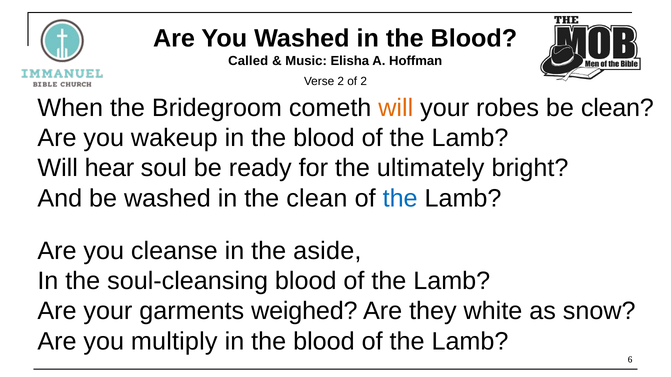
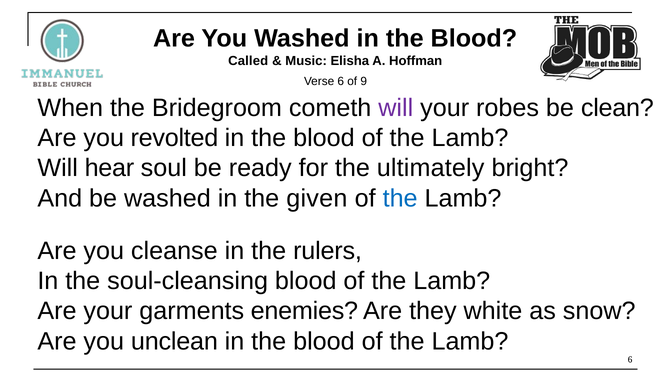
Verse 2: 2 -> 6
of 2: 2 -> 9
will at (396, 108) colour: orange -> purple
wakeup: wakeup -> revolted
the clean: clean -> given
aside: aside -> rulers
weighed: weighed -> enemies
multiply: multiply -> unclean
